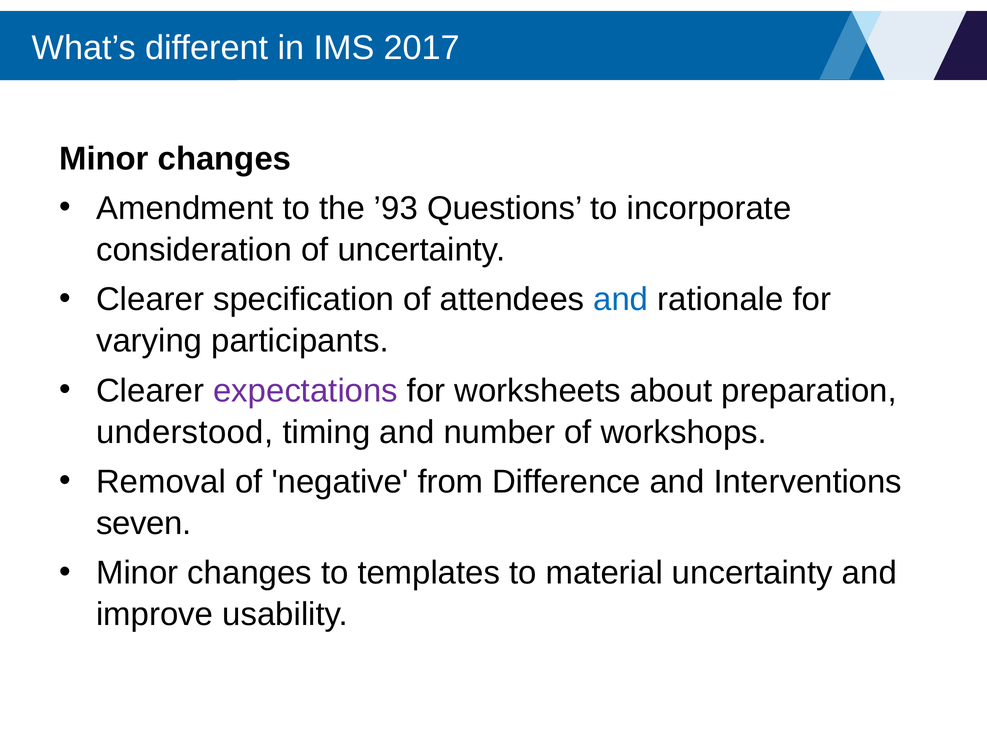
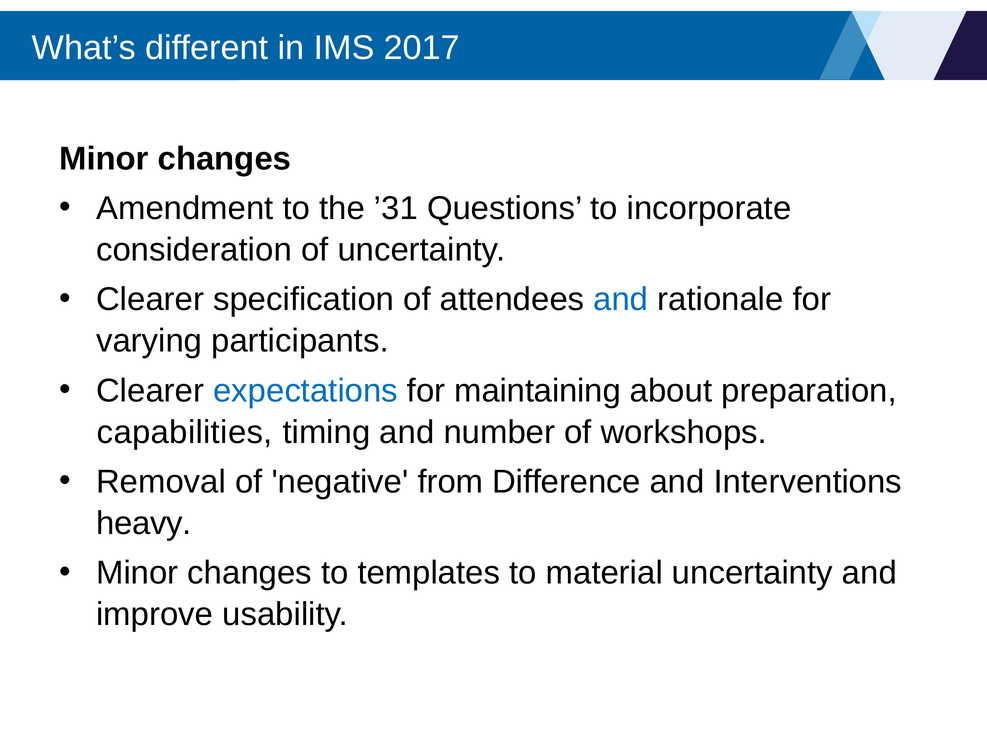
’93: ’93 -> ’31
expectations colour: purple -> blue
worksheets: worksheets -> maintaining
understood: understood -> capabilities
seven: seven -> heavy
